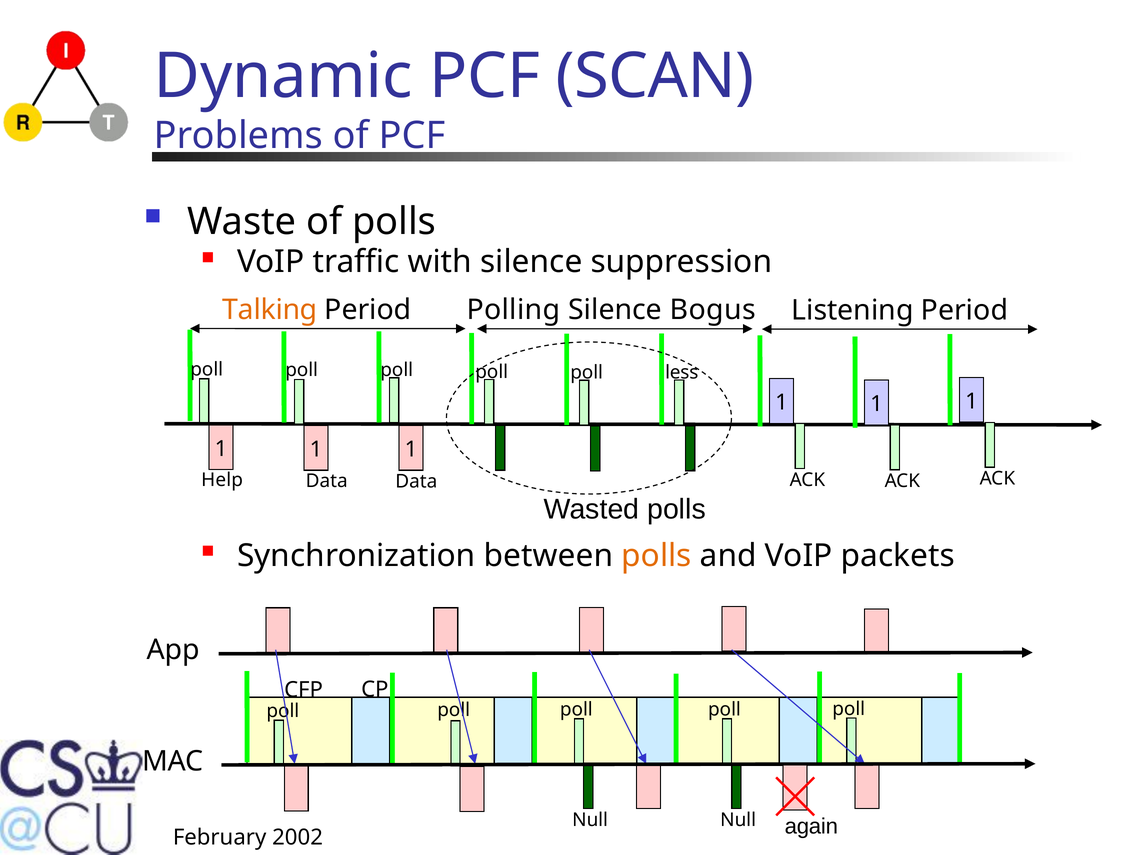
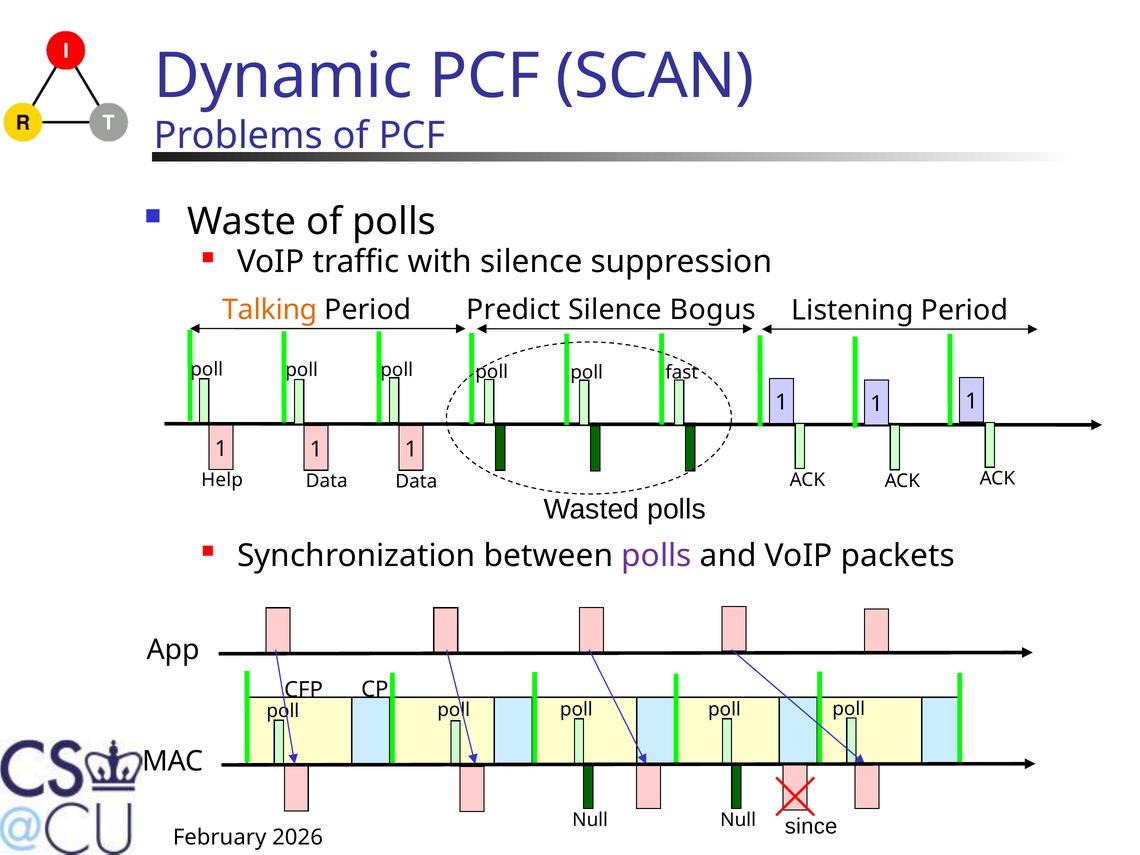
Polling: Polling -> Predict
less: less -> fast
polls at (656, 556) colour: orange -> purple
again: again -> since
2002: 2002 -> 2026
